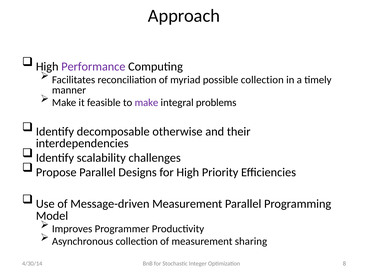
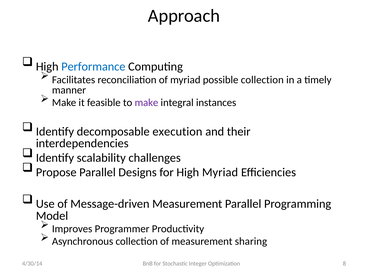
Performance colour: purple -> blue
problems: problems -> instances
otherwise: otherwise -> execution
High Priority: Priority -> Myriad
